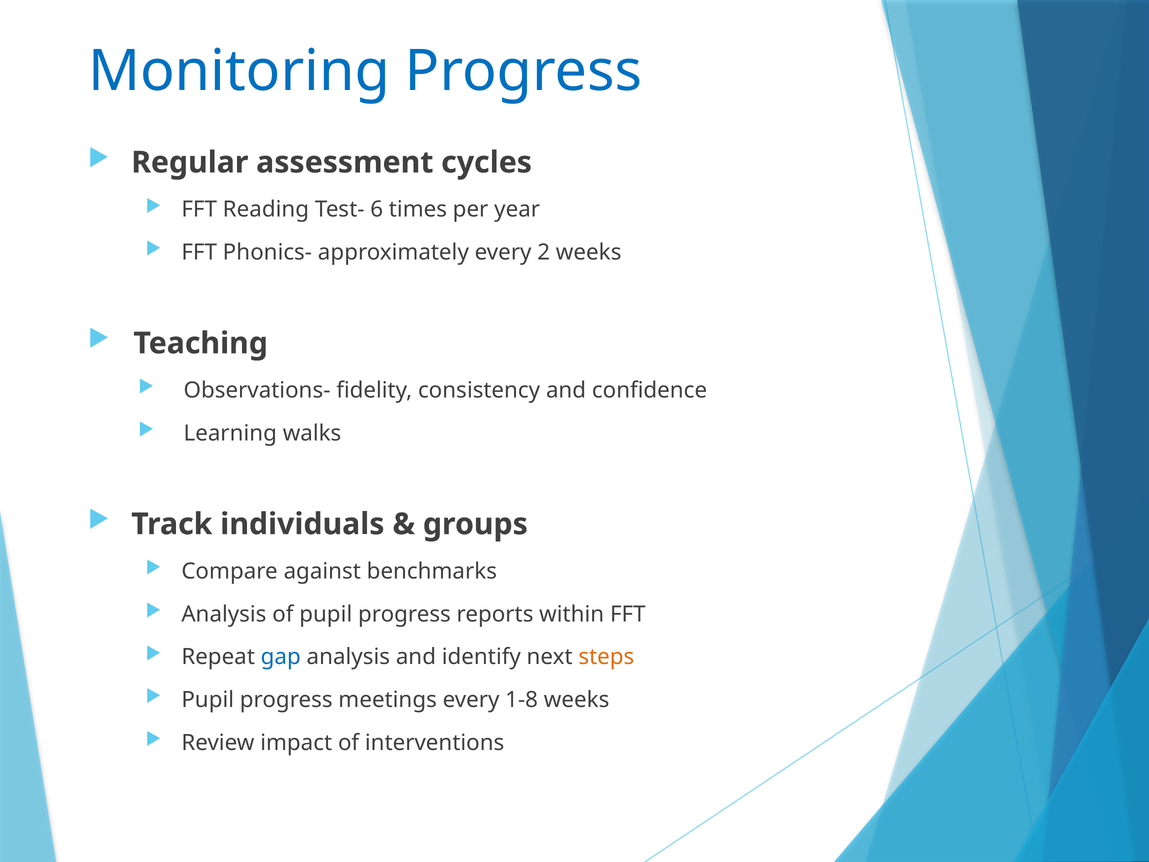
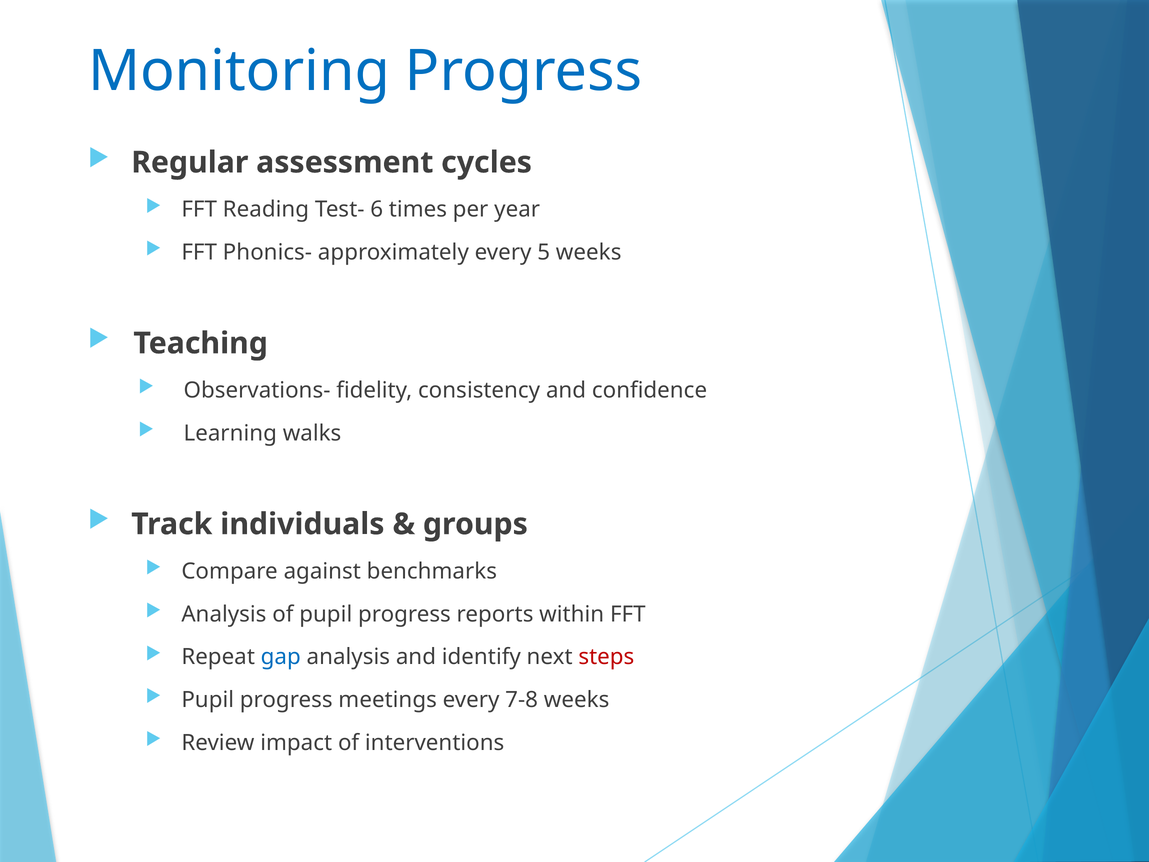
2: 2 -> 5
steps colour: orange -> red
1-8: 1-8 -> 7-8
